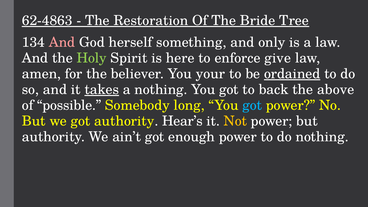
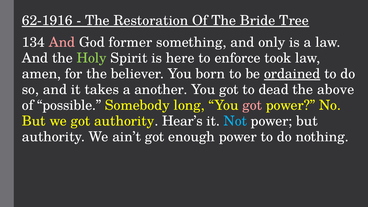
62-4863: 62-4863 -> 62-1916
herself: herself -> former
give: give -> took
your: your -> born
takes underline: present -> none
a nothing: nothing -> another
back: back -> dead
got at (252, 105) colour: light blue -> pink
Not colour: yellow -> light blue
